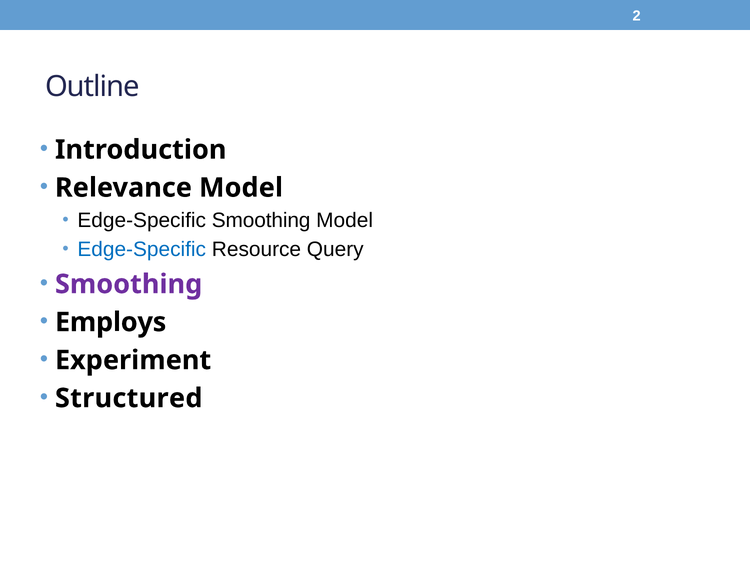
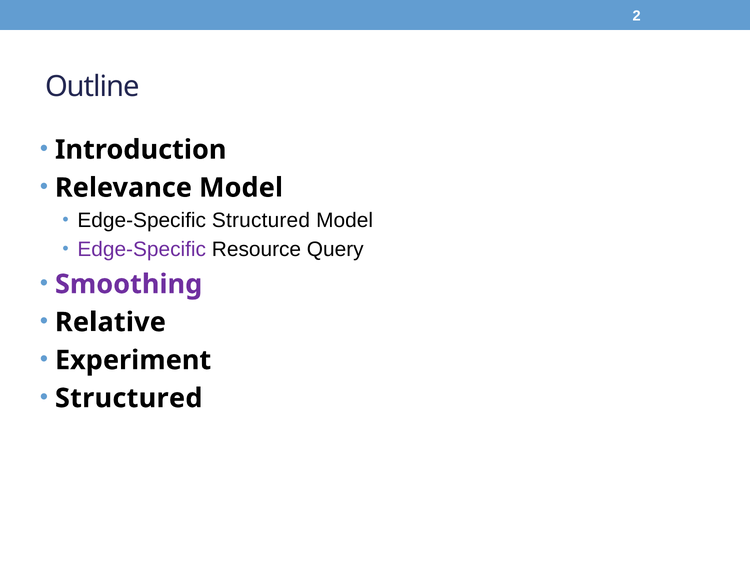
Edge-Specific Smoothing: Smoothing -> Structured
Edge-Specific at (142, 249) colour: blue -> purple
Employs: Employs -> Relative
